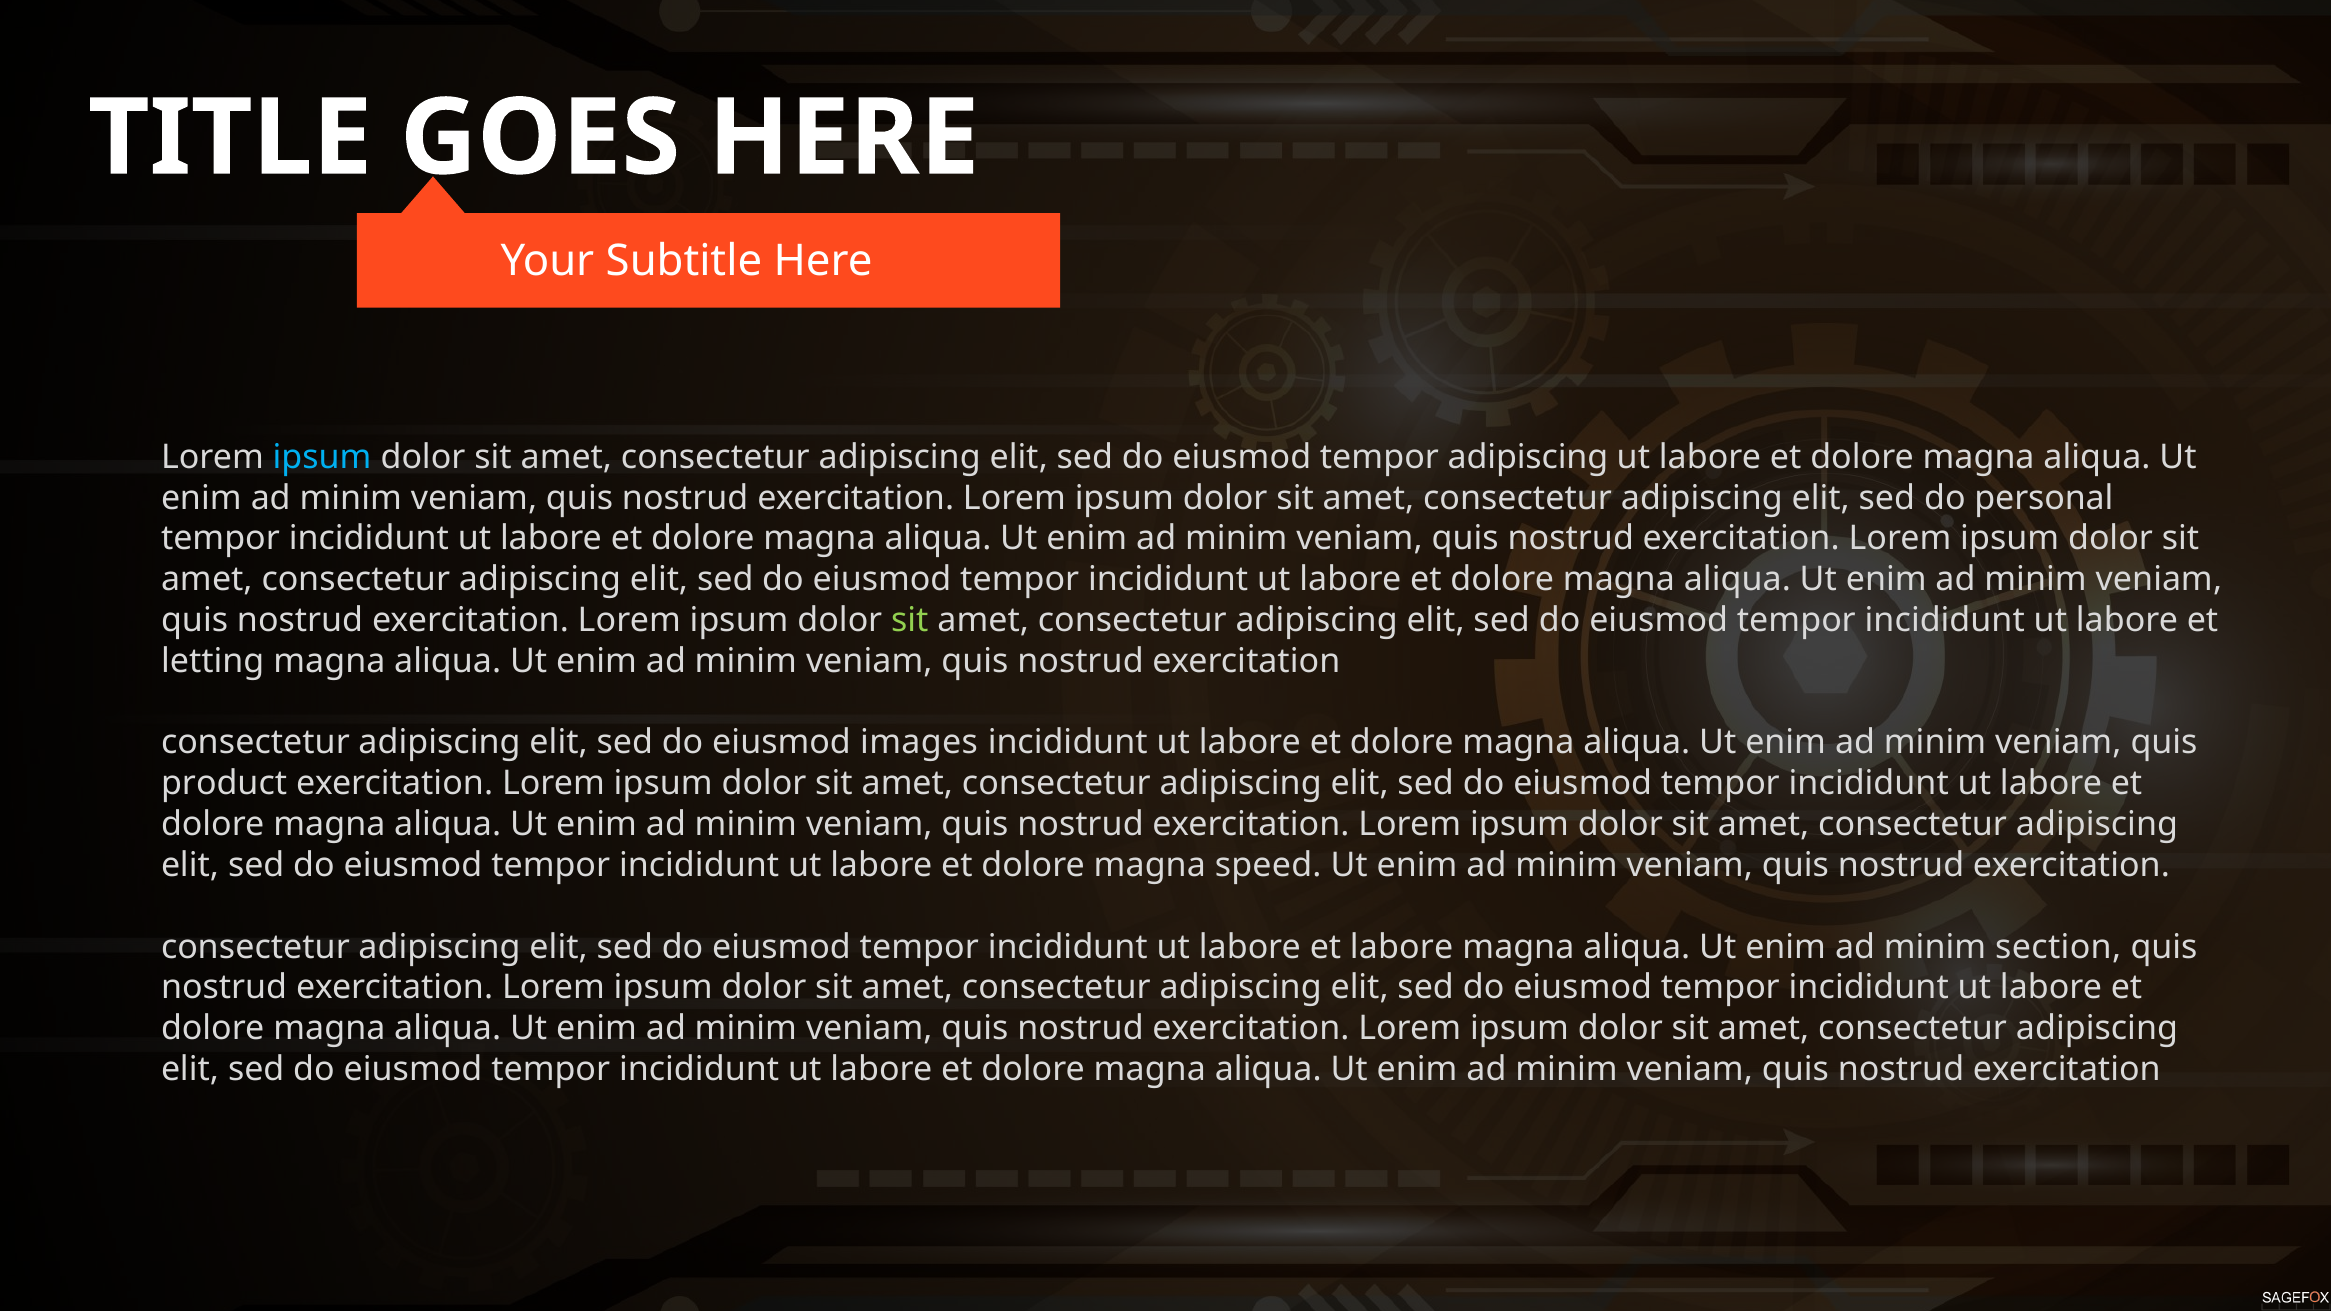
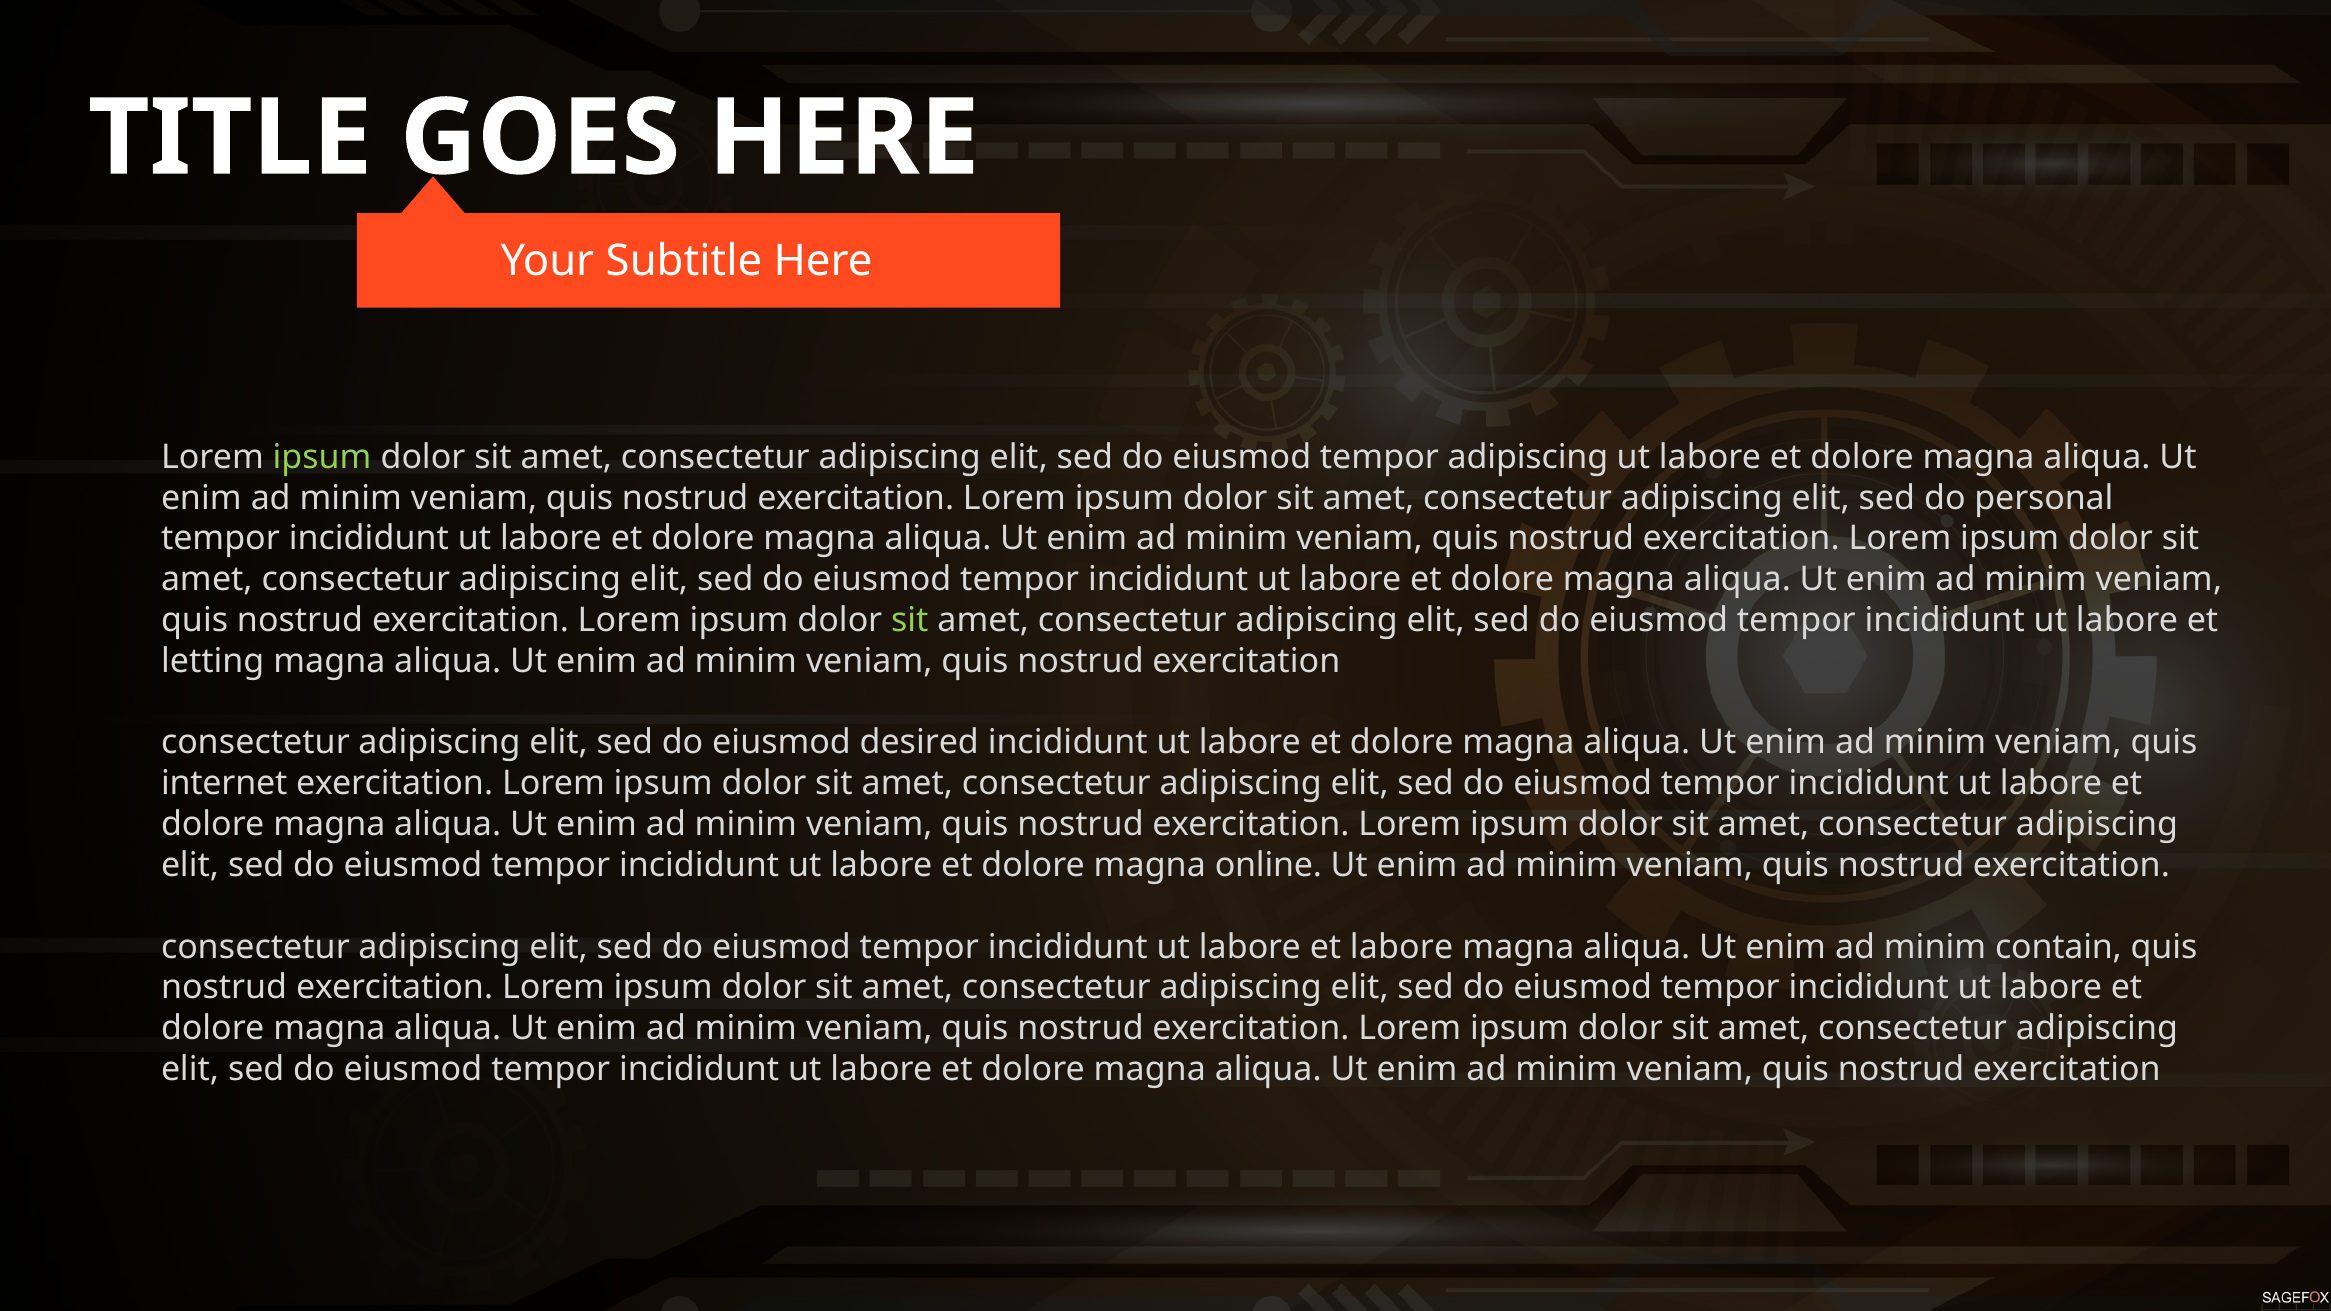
ipsum at (322, 457) colour: light blue -> light green
images: images -> desired
product: product -> internet
speed: speed -> online
section: section -> contain
